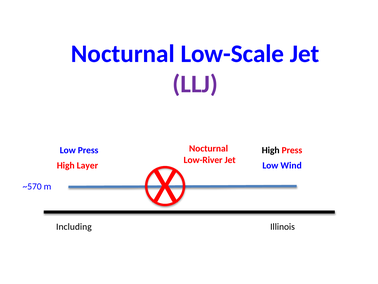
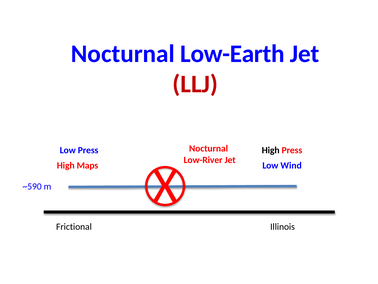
Low-Scale: Low-Scale -> Low-Earth
LLJ colour: purple -> red
Layer: Layer -> Maps
~570: ~570 -> ~590
Including: Including -> Frictional
